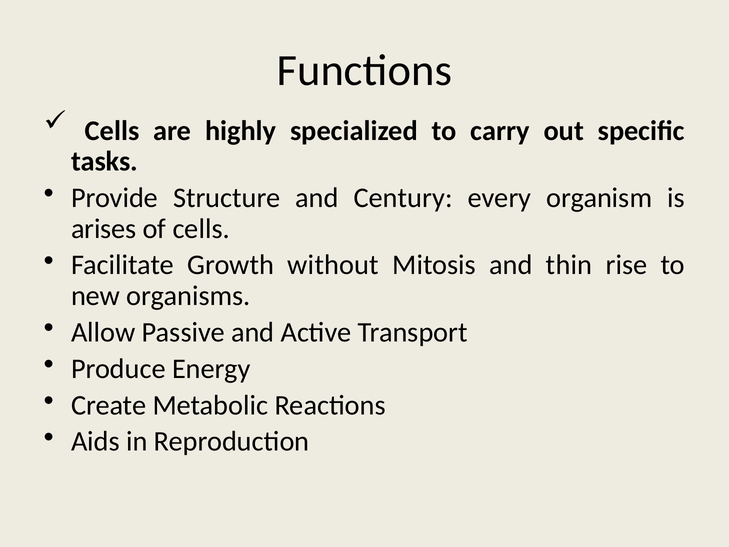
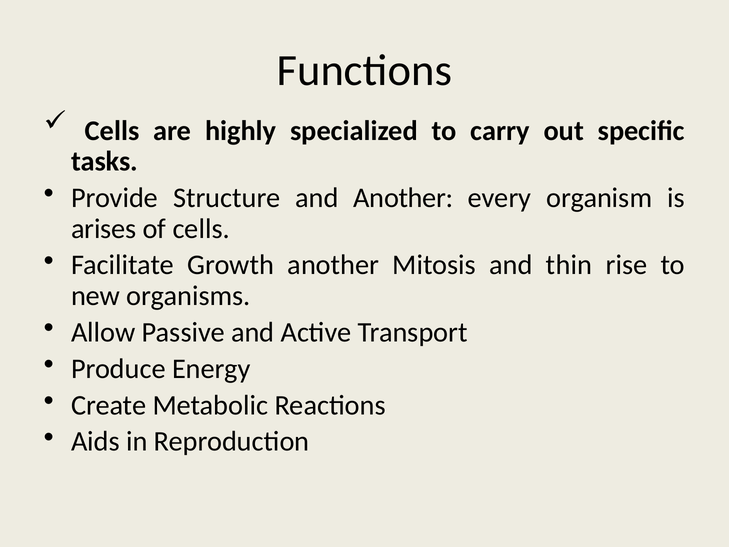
and Century: Century -> Another
Growth without: without -> another
